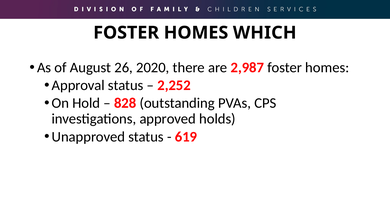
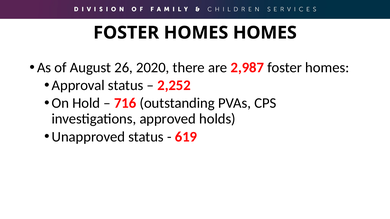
HOMES WHICH: WHICH -> HOMES
828: 828 -> 716
